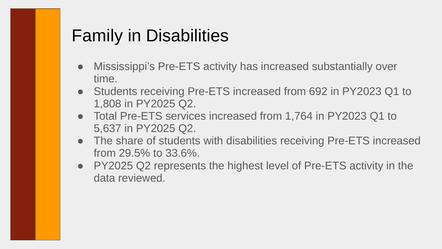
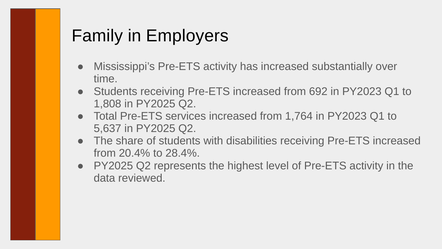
in Disabilities: Disabilities -> Employers
29.5%: 29.5% -> 20.4%
33.6%: 33.6% -> 28.4%
